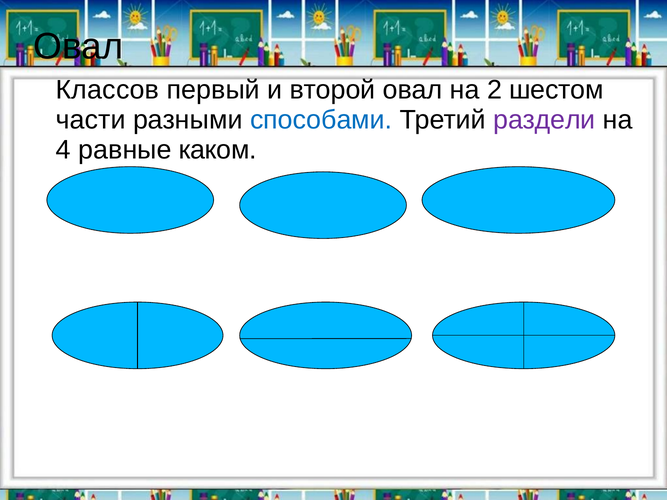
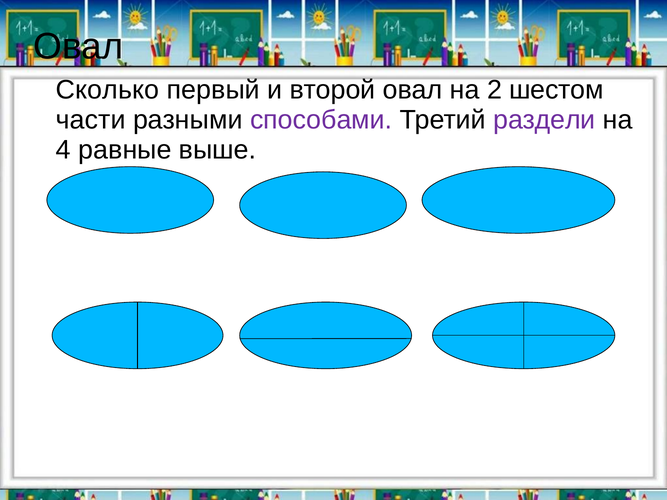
Классов: Классов -> Сколько
способами colour: blue -> purple
каком: каком -> выше
